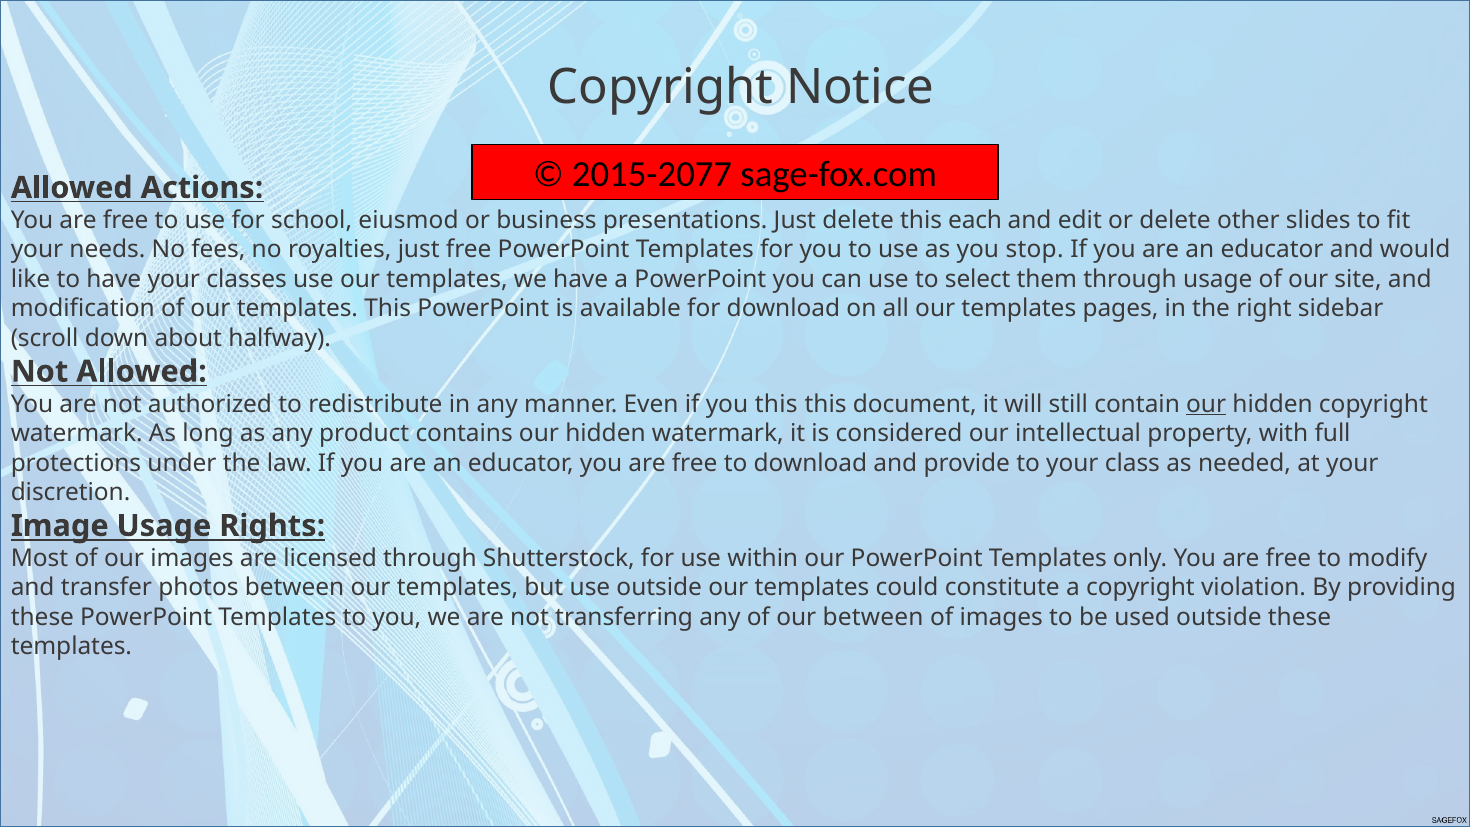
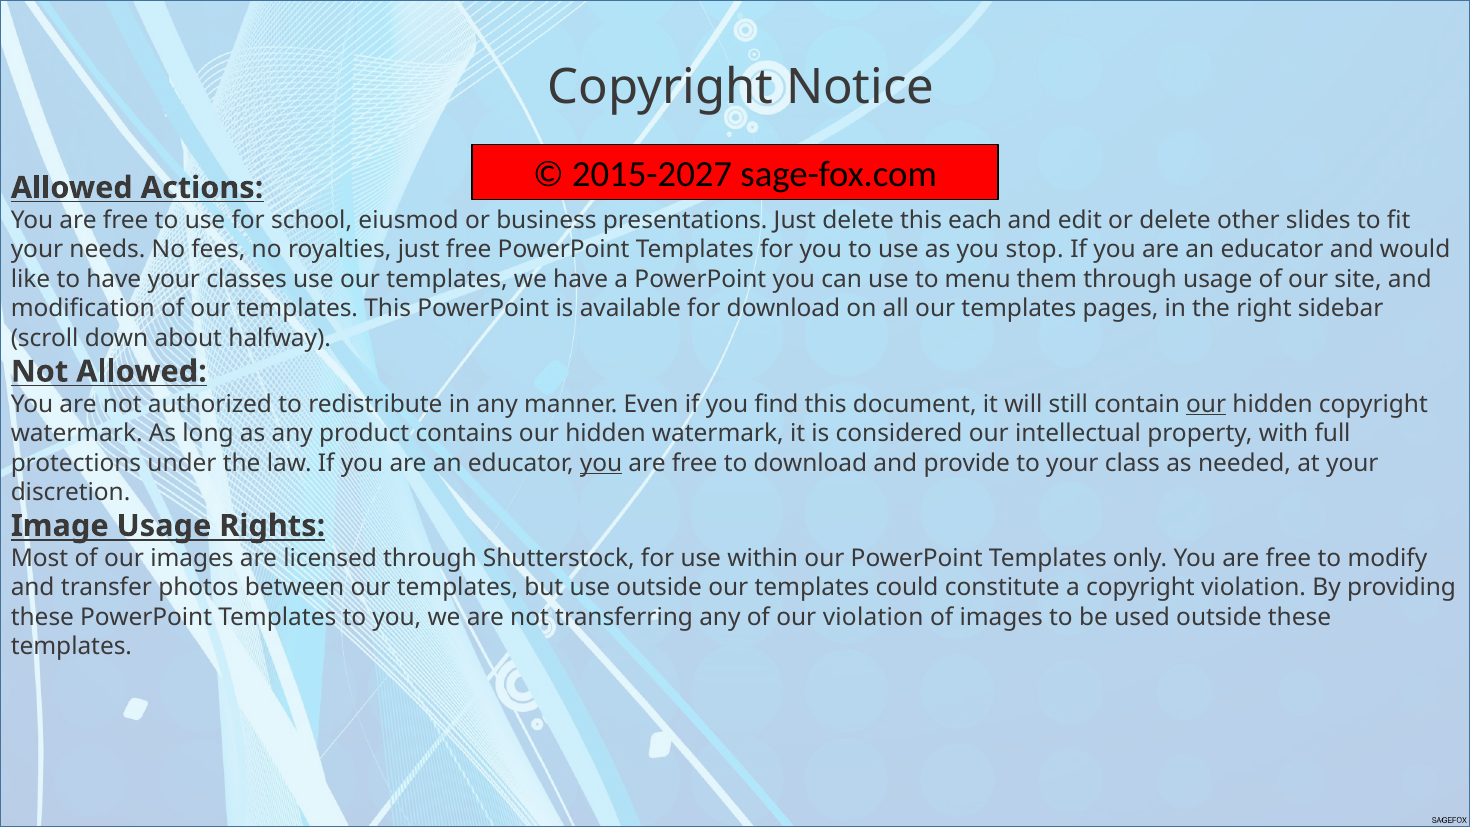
2015-2077: 2015-2077 -> 2015-2027
select: select -> menu
you this: this -> find
you at (601, 463) underline: none -> present
our between: between -> violation
